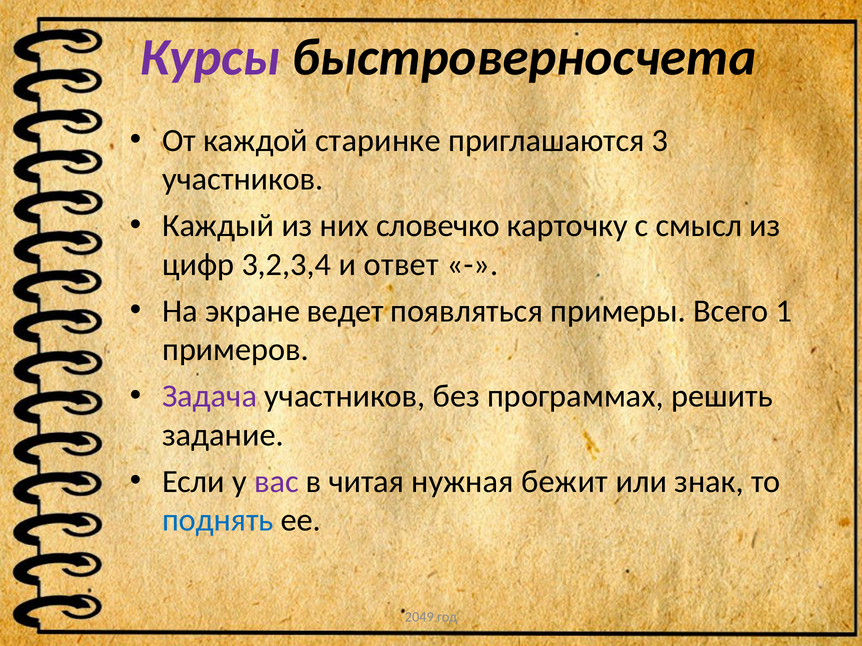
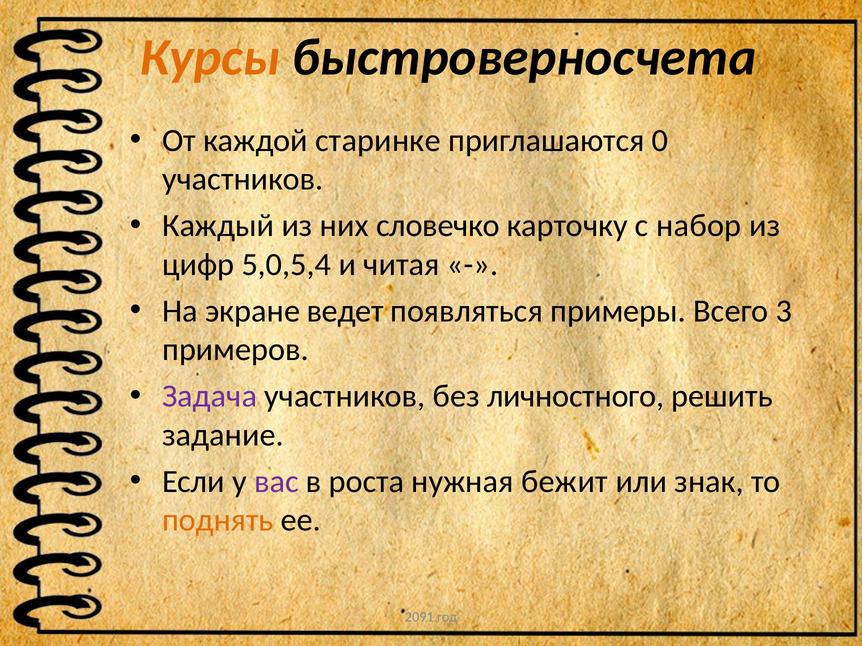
Курсы colour: purple -> orange
3: 3 -> 0
смысл: смысл -> набор
3,2,3,4: 3,2,3,4 -> 5,0,5,4
ответ: ответ -> читая
1: 1 -> 3
программах: программах -> личностного
читая: читая -> роста
поднять colour: blue -> orange
2049: 2049 -> 2091
